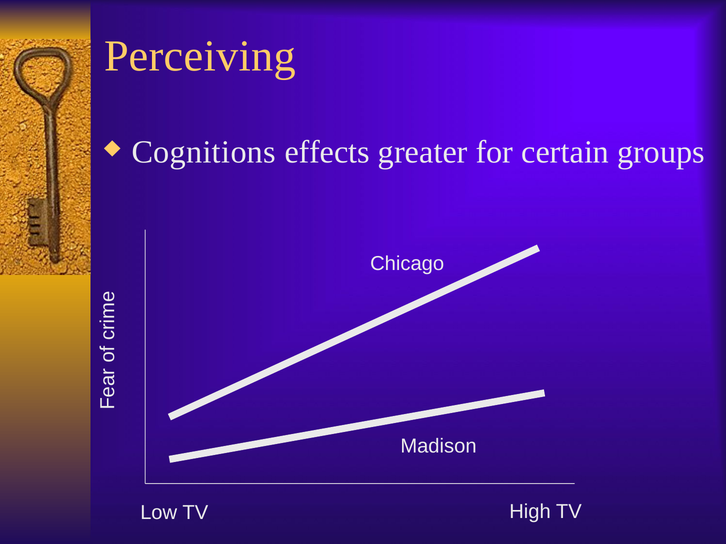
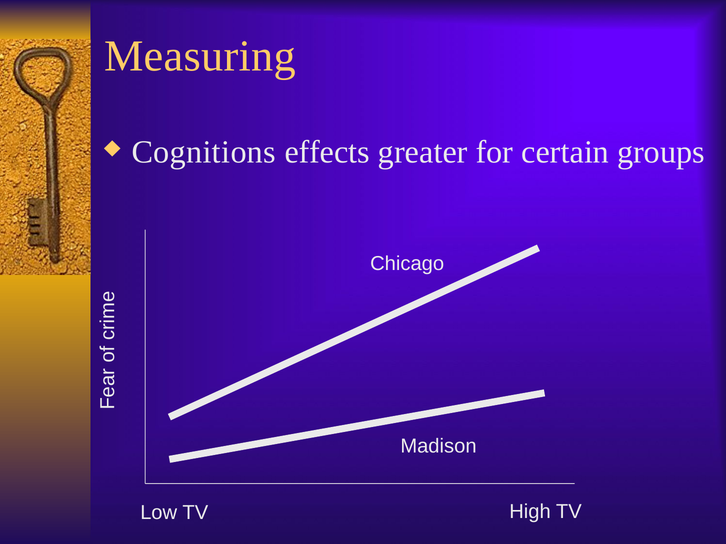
Perceiving: Perceiving -> Measuring
